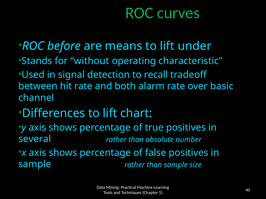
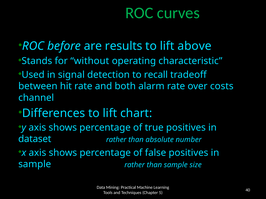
means: means -> results
under: under -> above
basic: basic -> costs
several: several -> dataset
